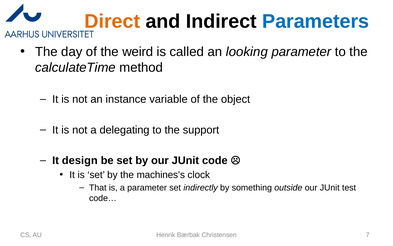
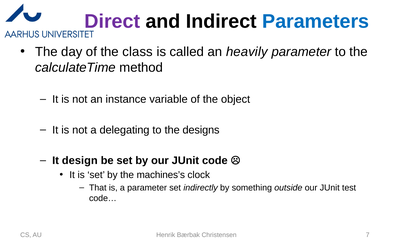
Direct colour: orange -> purple
weird: weird -> class
looking: looking -> heavily
support: support -> designs
